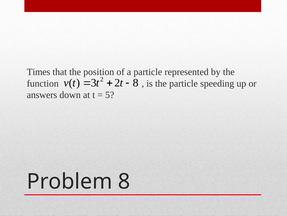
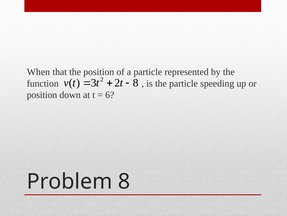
Times: Times -> When
answers at (42, 95): answers -> position
5: 5 -> 6
